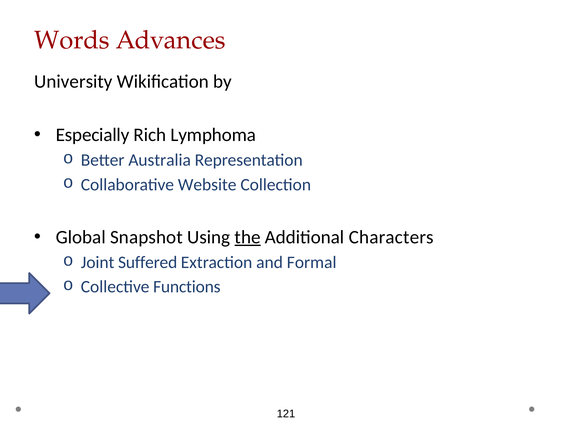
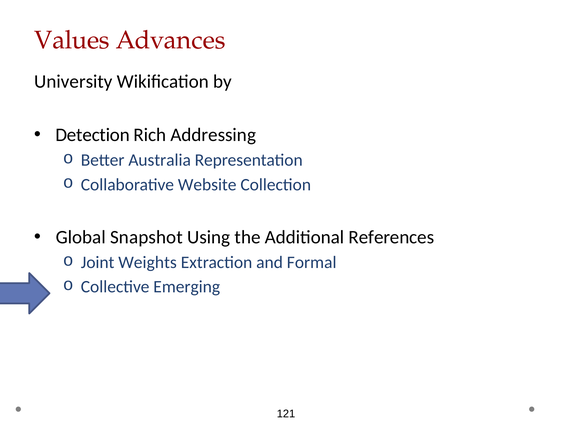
Words: Words -> Values
Especially: Especially -> Detection
Lymphoma: Lymphoma -> Addressing
the underline: present -> none
Characters: Characters -> References
Suffered: Suffered -> Weights
Functions: Functions -> Emerging
